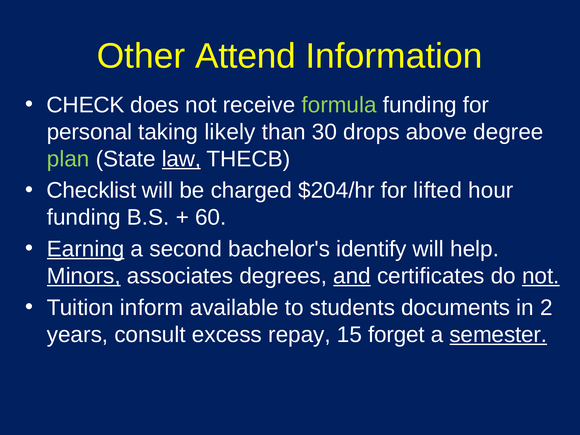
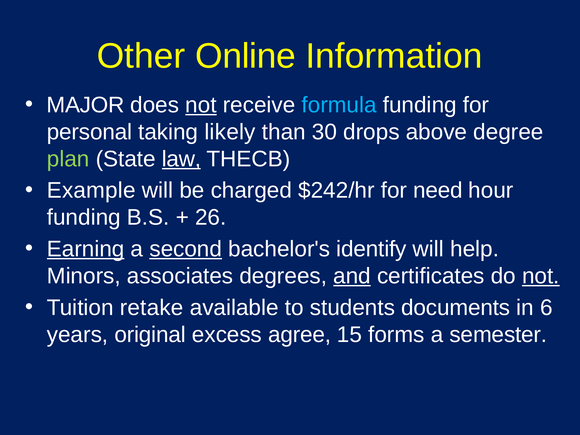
Attend: Attend -> Online
CHECK: CHECK -> MAJOR
not at (201, 105) underline: none -> present
formula colour: light green -> light blue
Checklist: Checklist -> Example
$204/hr: $204/hr -> $242/hr
lifted: lifted -> need
60: 60 -> 26
second underline: none -> present
Minors underline: present -> none
inform: inform -> retake
2: 2 -> 6
consult: consult -> original
repay: repay -> agree
forget: forget -> forms
semester underline: present -> none
